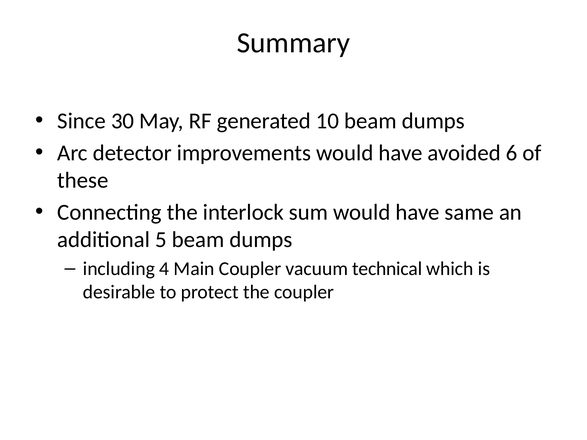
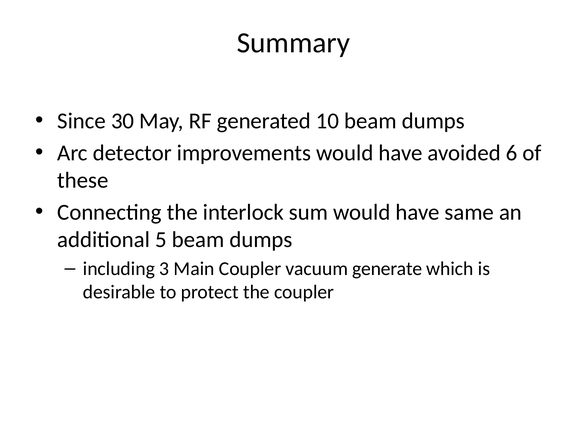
4: 4 -> 3
technical: technical -> generate
